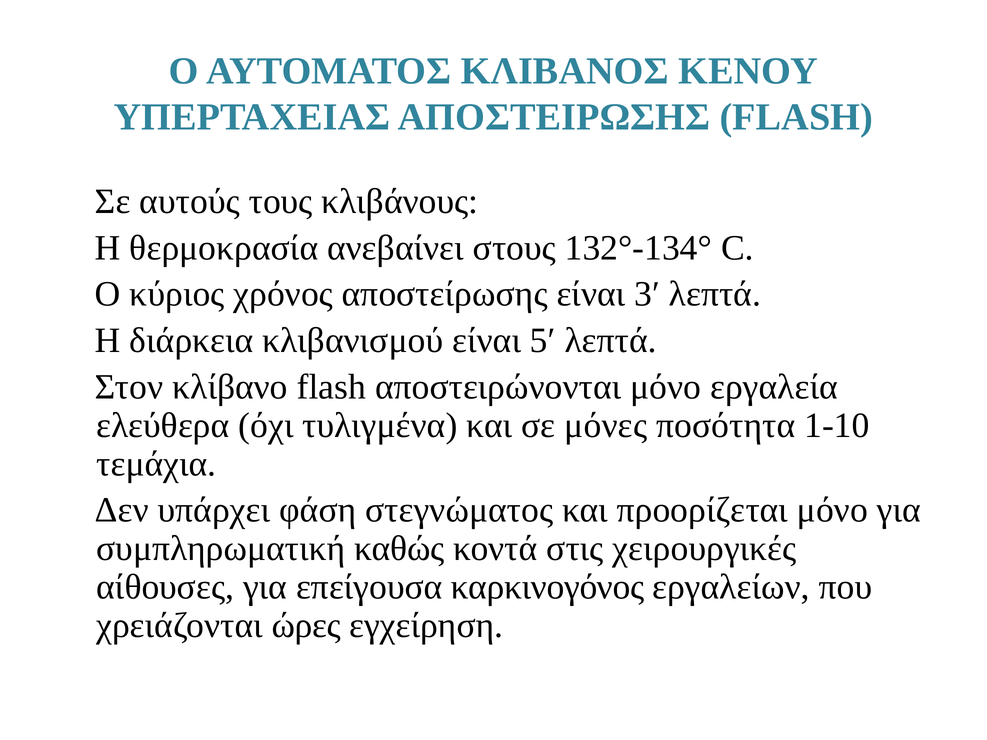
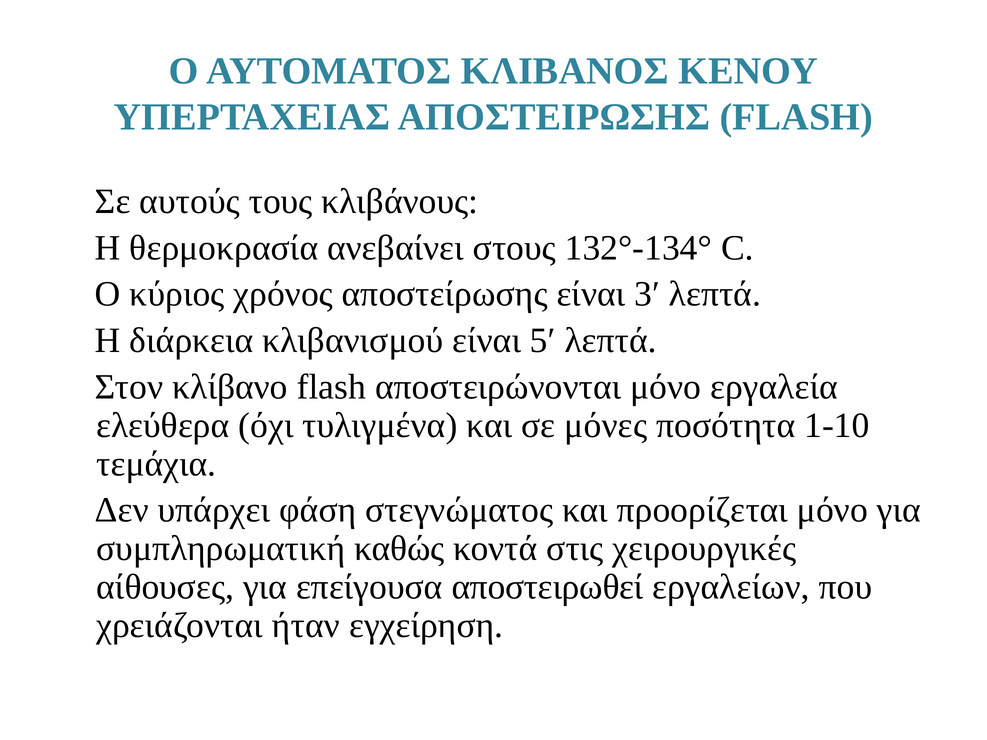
καρκινογόνος: καρκινογόνος -> αποστειρωθεί
ώρες: ώρες -> ήταν
